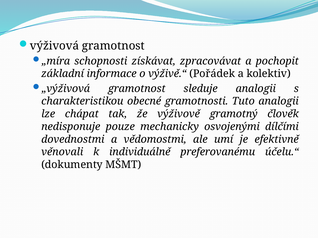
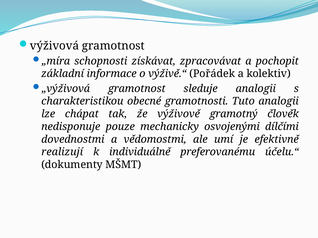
věnovali: věnovali -> realizují
